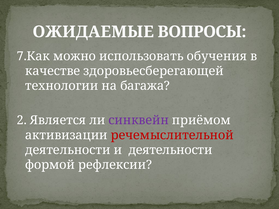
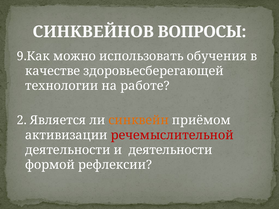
ОЖИДАЕМЫЕ: ОЖИДАЕМЫЕ -> СИНКВЕЙНОВ
7.Как: 7.Как -> 9.Как
багажа: багажа -> работе
синквейн colour: purple -> orange
